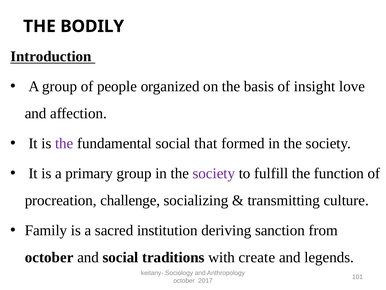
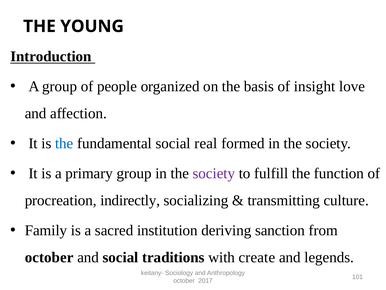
BODILY: BODILY -> YOUNG
the at (64, 143) colour: purple -> blue
that: that -> real
challenge: challenge -> indirectly
